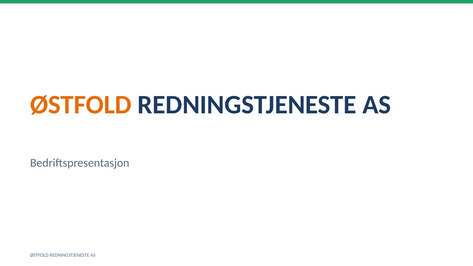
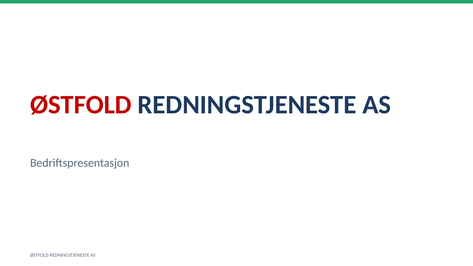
ØSTFOLD at (81, 105) colour: orange -> red
